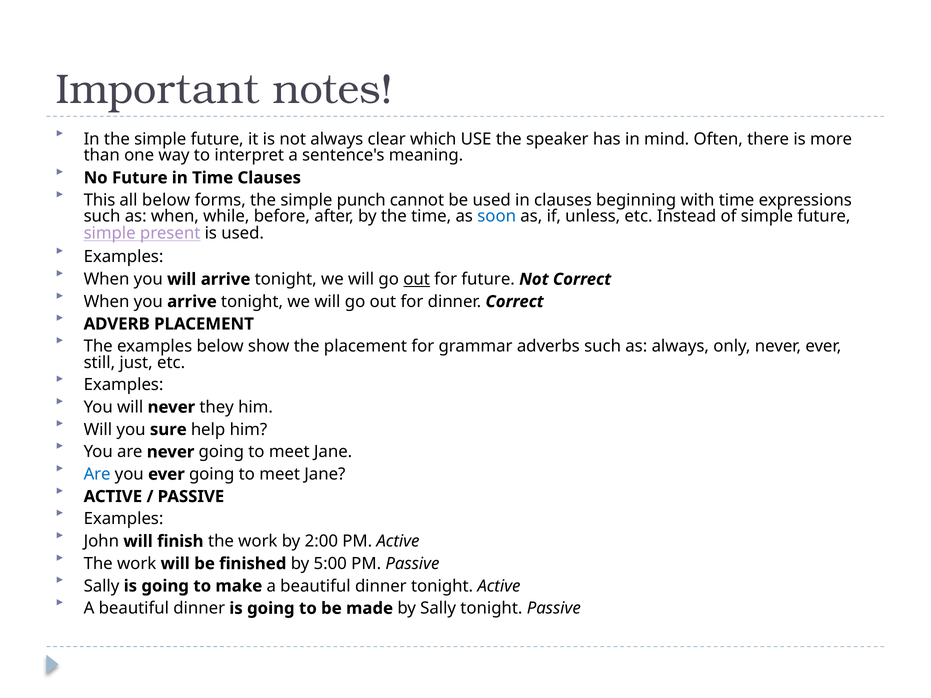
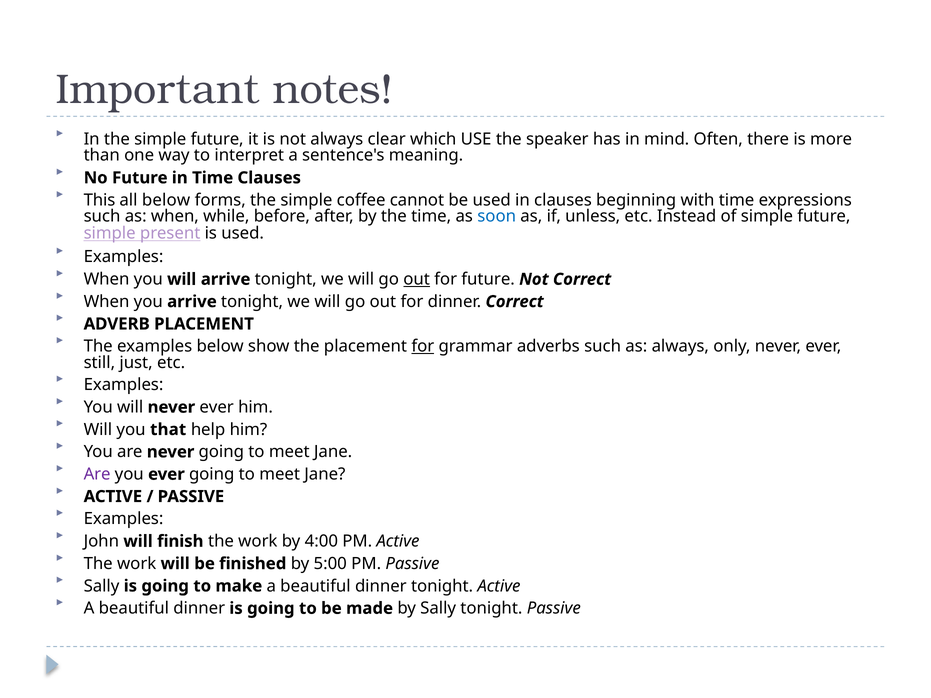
punch: punch -> coffee
for at (423, 346) underline: none -> present
will never they: they -> ever
sure: sure -> that
Are at (97, 474) colour: blue -> purple
2:00: 2:00 -> 4:00
